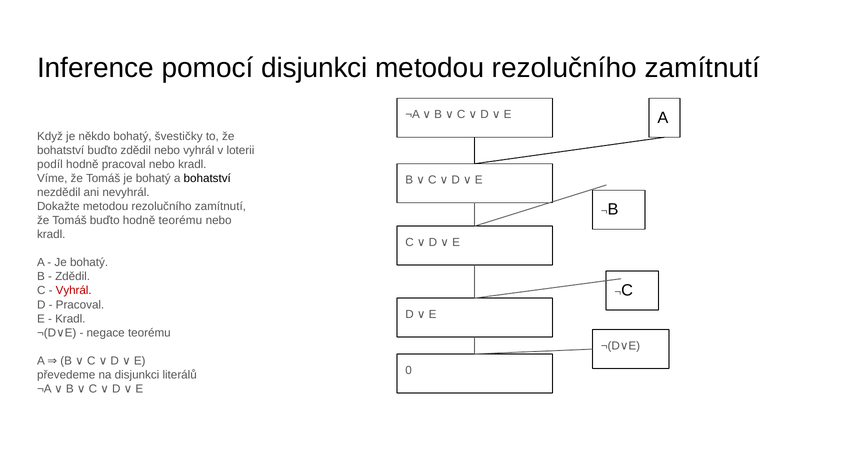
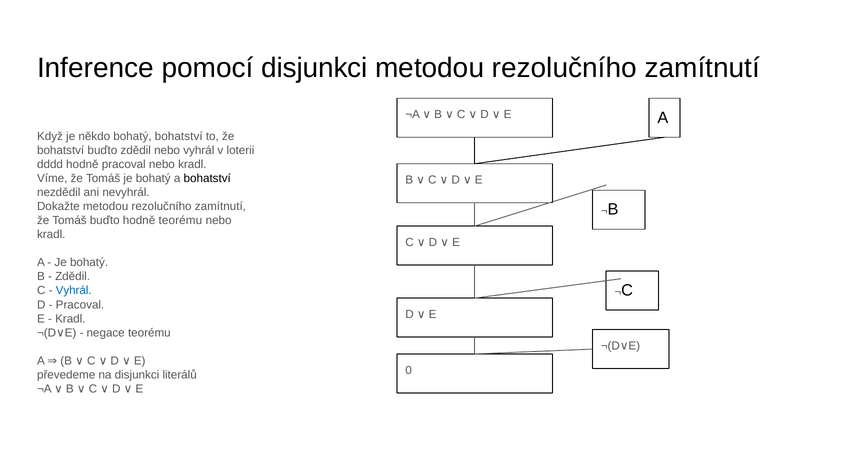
bohatý švestičky: švestičky -> bohatství
podíl: podíl -> dddd
Vyhrál at (74, 291) colour: red -> blue
